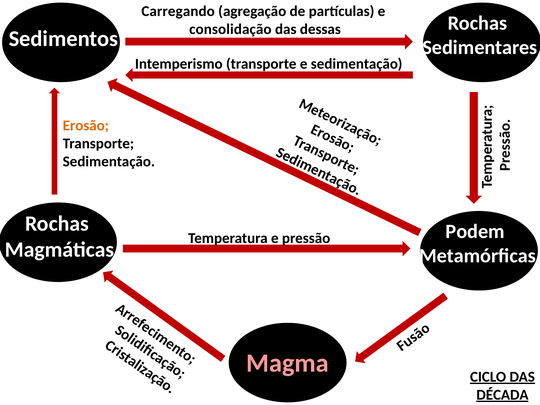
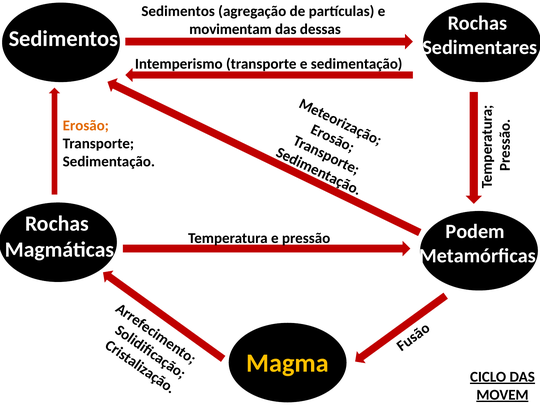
Carregando at (178, 11): Carregando -> Sedimentos
consolidação: consolidação -> movimentam
Magma colour: pink -> yellow
DÉCADA: DÉCADA -> MOVEM
